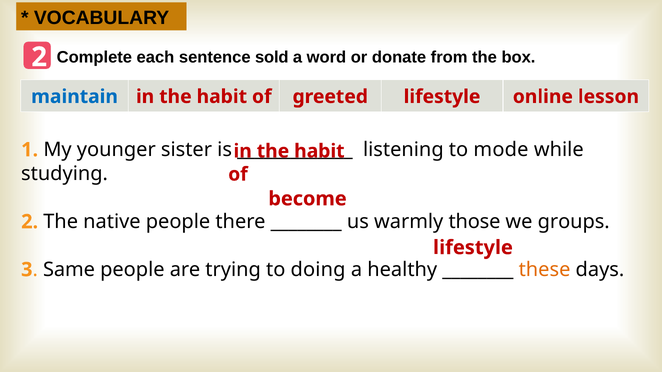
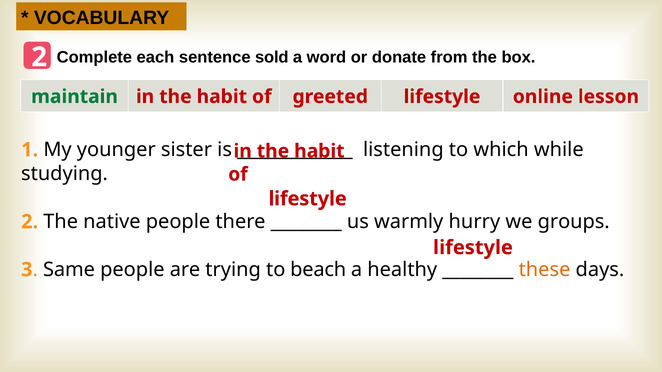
maintain colour: blue -> green
mode: mode -> which
become at (307, 199): become -> lifestyle
those: those -> hurry
doing: doing -> beach
